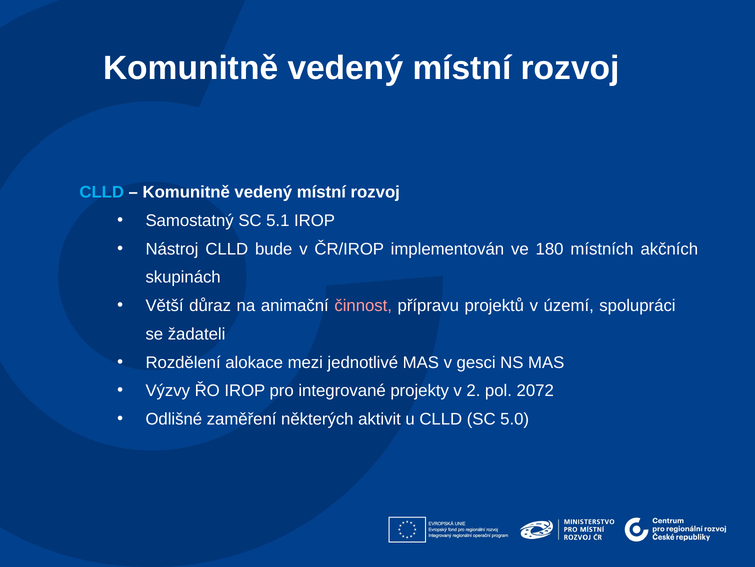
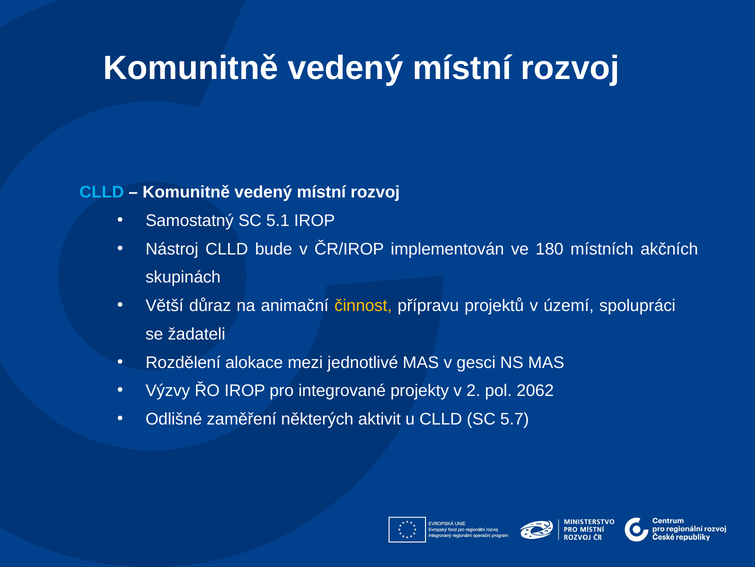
činnost colour: pink -> yellow
2072: 2072 -> 2062
5.0: 5.0 -> 5.7
